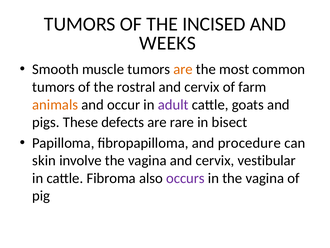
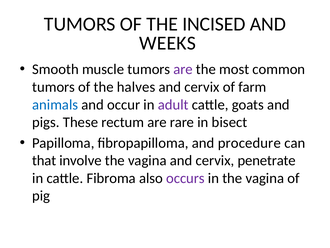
are at (183, 69) colour: orange -> purple
rostral: rostral -> halves
animals colour: orange -> blue
defects: defects -> rectum
skin: skin -> that
vestibular: vestibular -> penetrate
